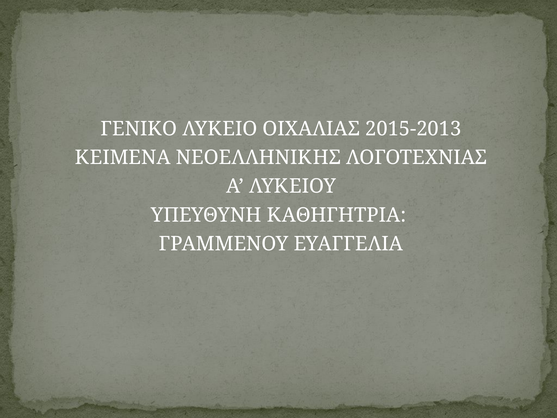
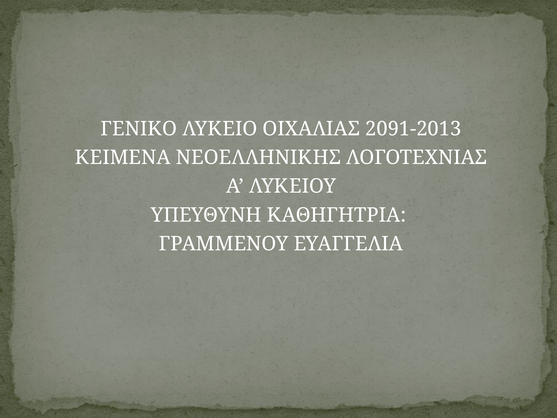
2015-2013: 2015-2013 -> 2091-2013
